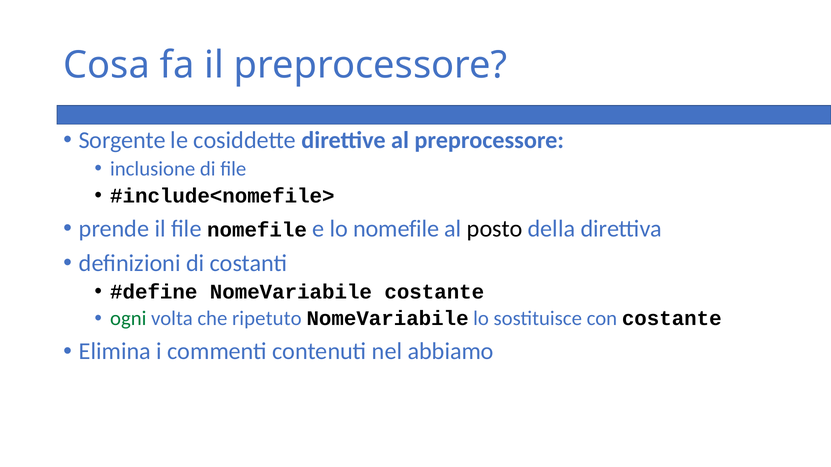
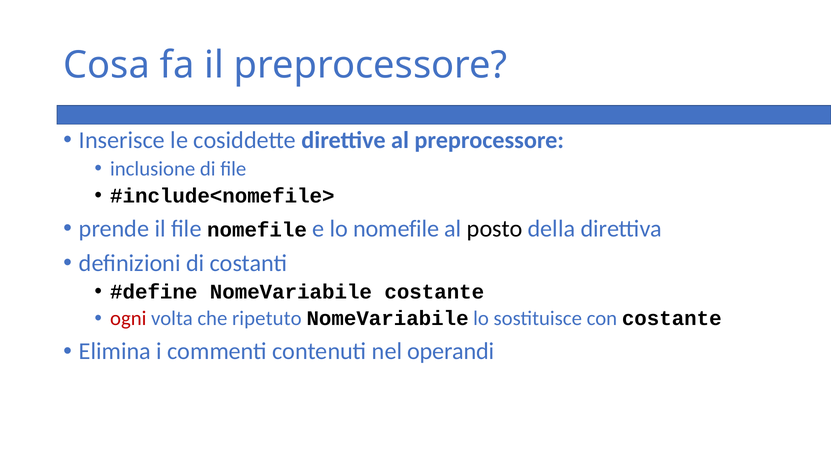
Sorgente: Sorgente -> Inserisce
ogni colour: green -> red
abbiamo: abbiamo -> operandi
